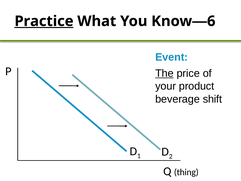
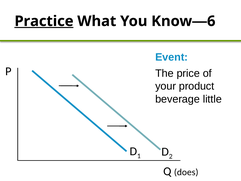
The underline: present -> none
shift: shift -> little
thing: thing -> does
